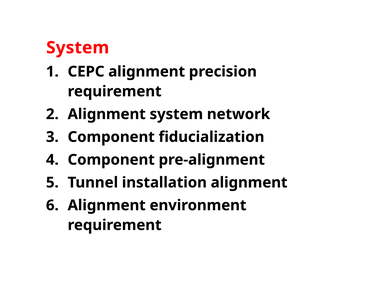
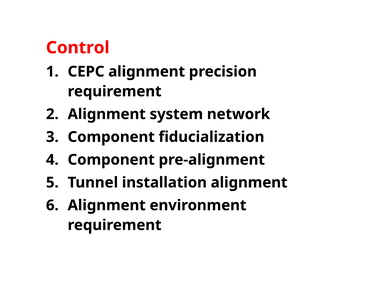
System at (78, 48): System -> Control
